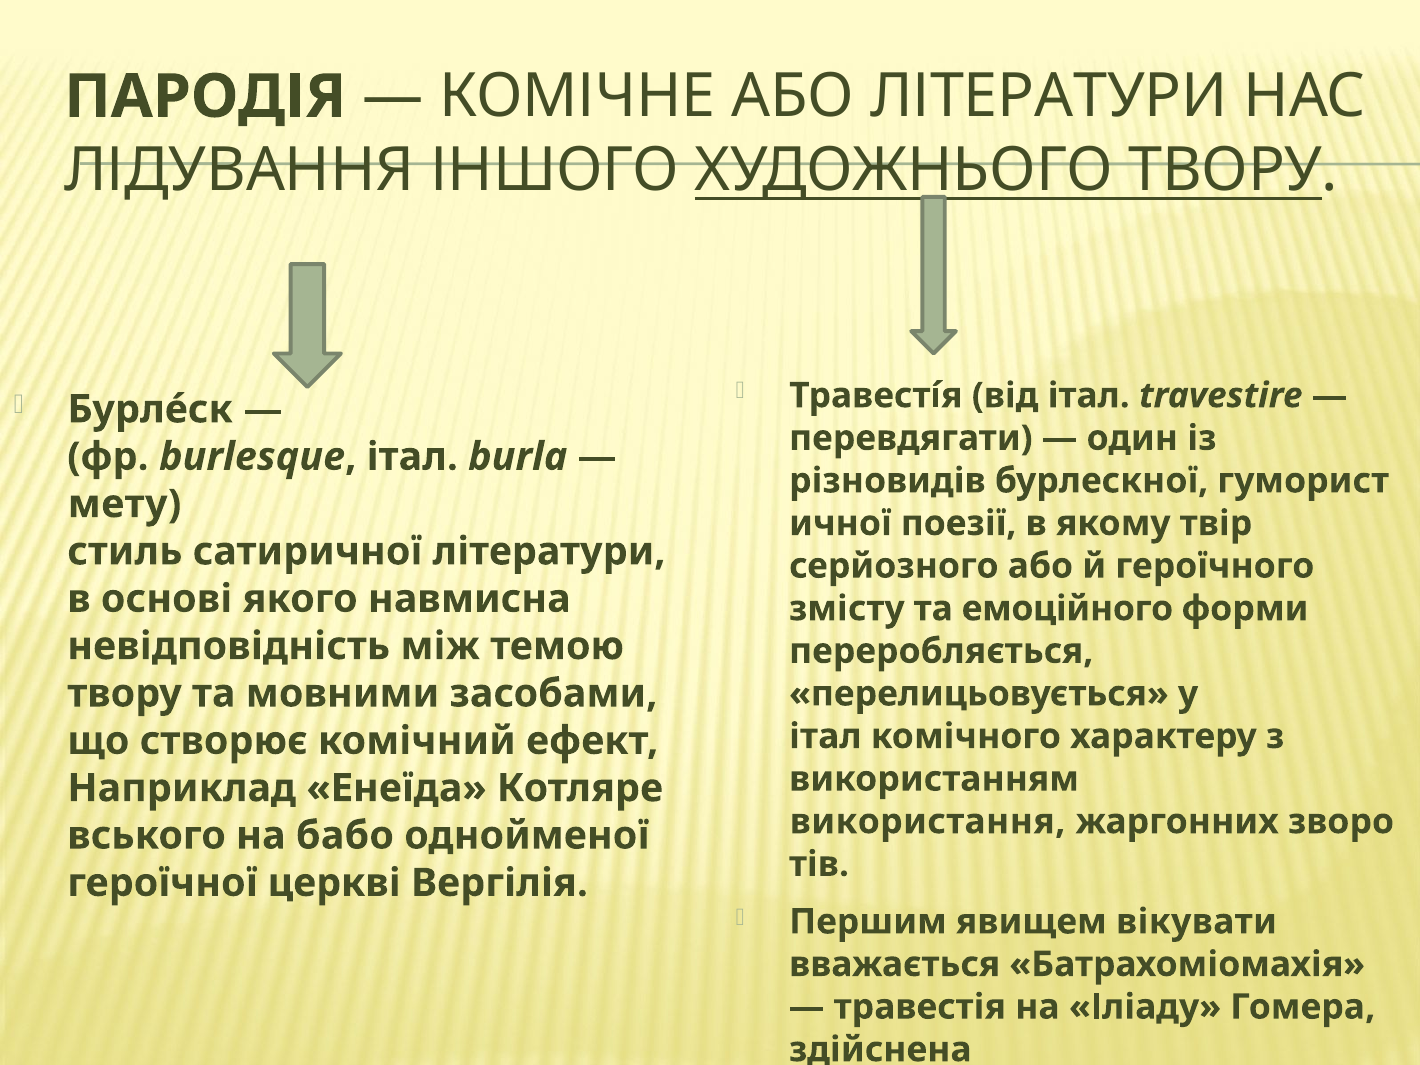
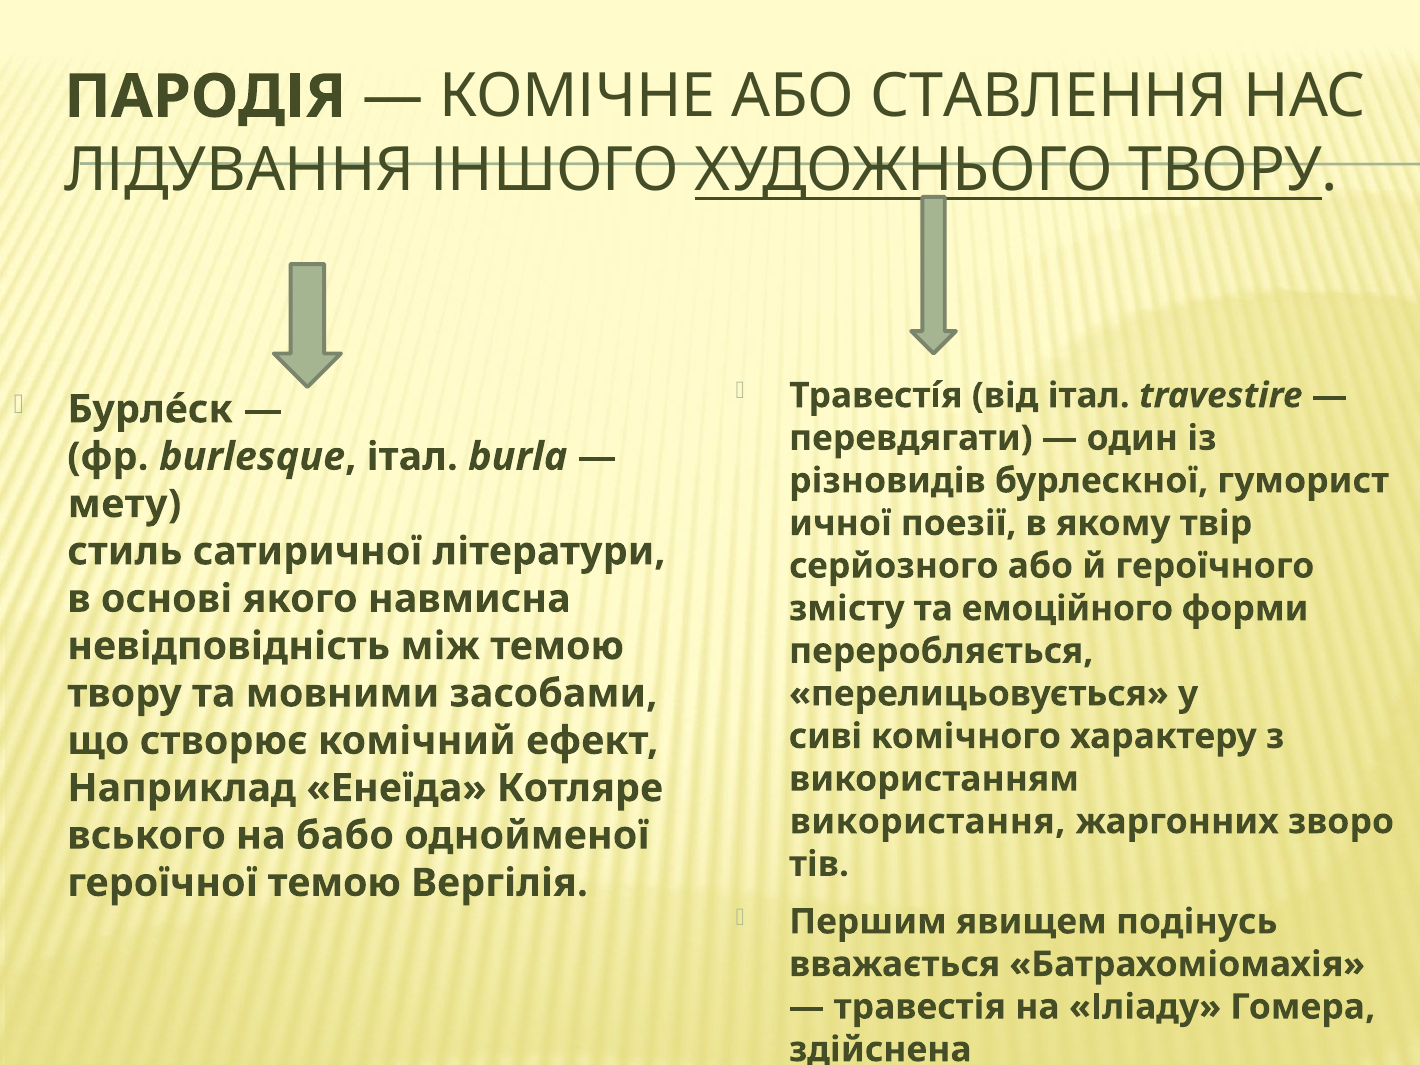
АБО ЛІТЕРАТУРИ: ЛІТЕРАТУРИ -> СТАВЛЕННЯ
італ at (825, 736): італ -> сиві
героїчної церкві: церкві -> темою
вікувати: вікувати -> подінусь
